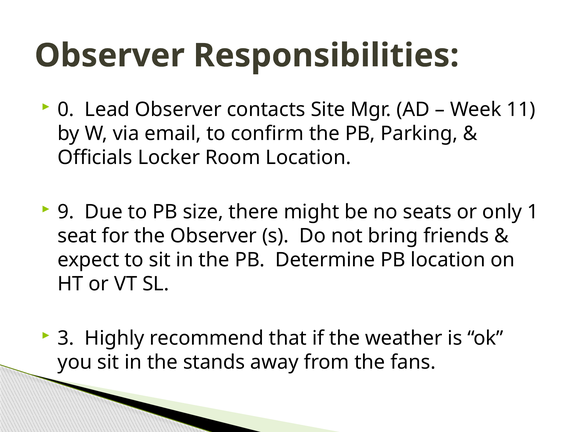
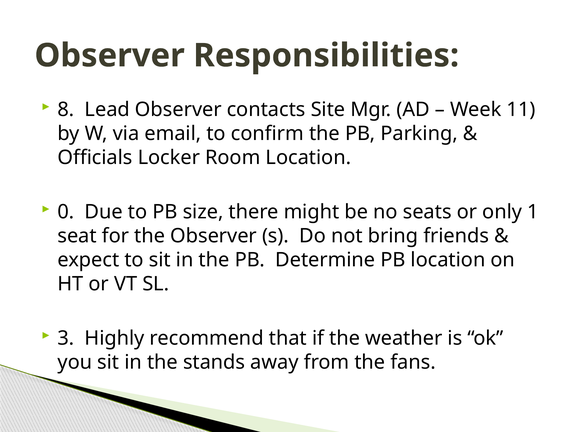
0: 0 -> 8
9: 9 -> 0
